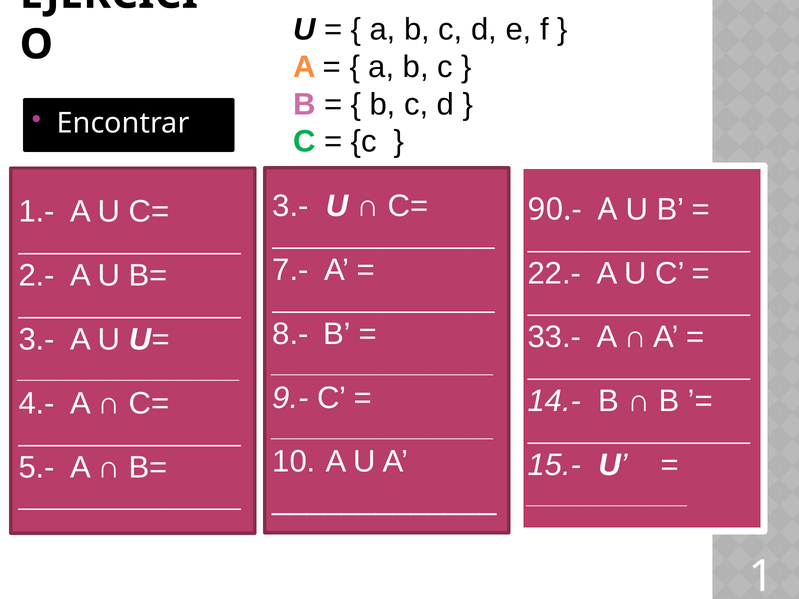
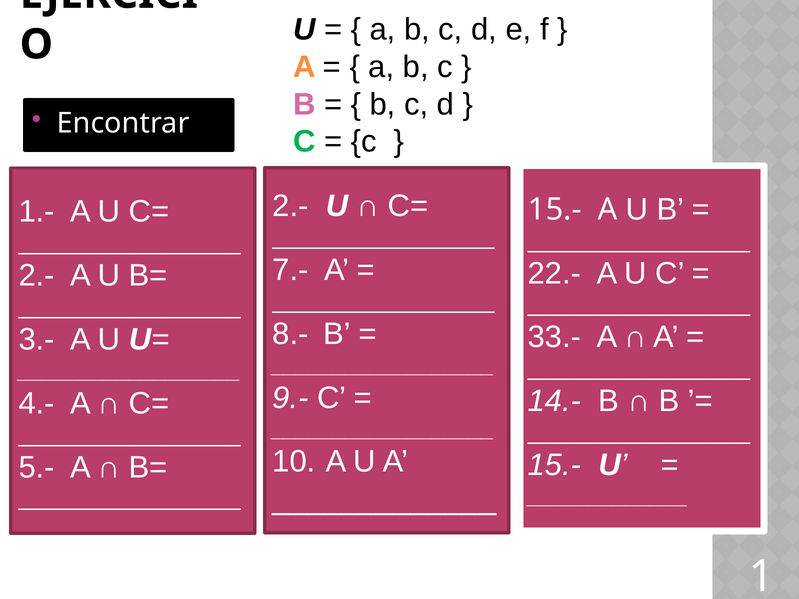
3.- at (290, 206): 3.- -> 2.-
90.- at (555, 209): 90.- -> 15.-
